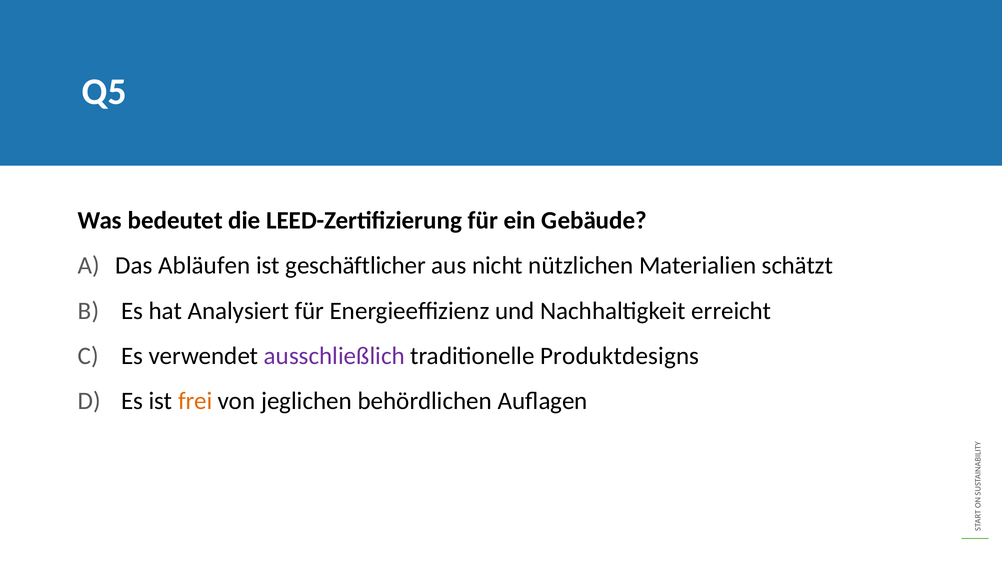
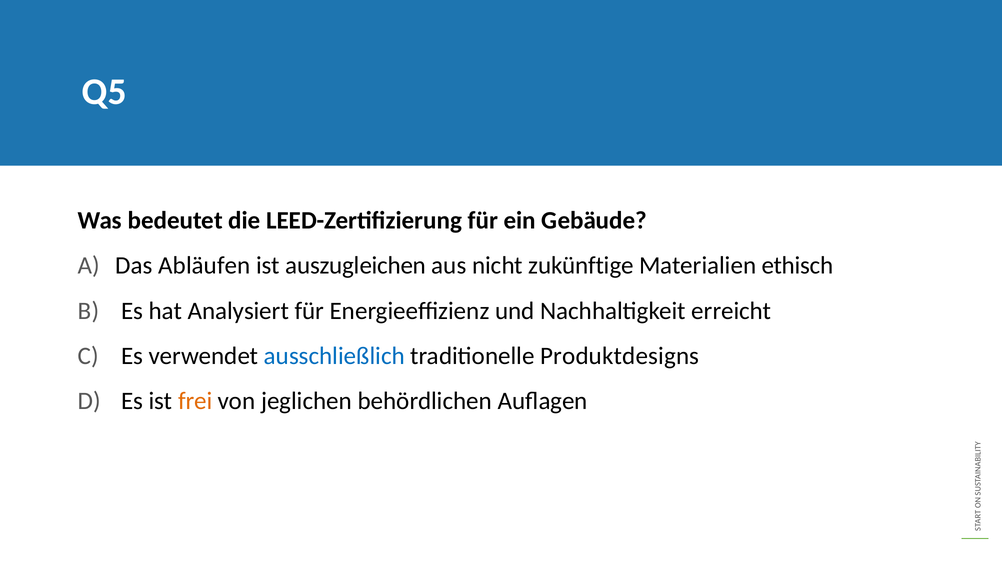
geschäftlicher: geschäftlicher -> auszugleichen
nützlichen: nützlichen -> zukünftige
schätzt: schätzt -> ethisch
ausschließlich colour: purple -> blue
